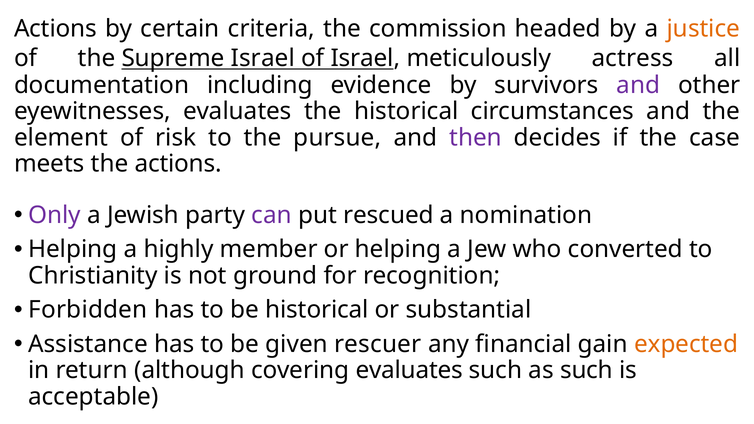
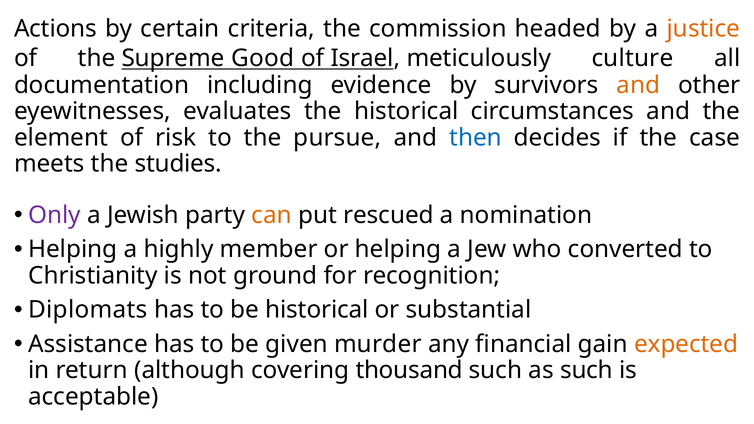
Supreme Israel: Israel -> Good
actress: actress -> culture
and at (638, 85) colour: purple -> orange
then colour: purple -> blue
the actions: actions -> studies
can colour: purple -> orange
Forbidden: Forbidden -> Diplomats
rescuer: rescuer -> murder
covering evaluates: evaluates -> thousand
